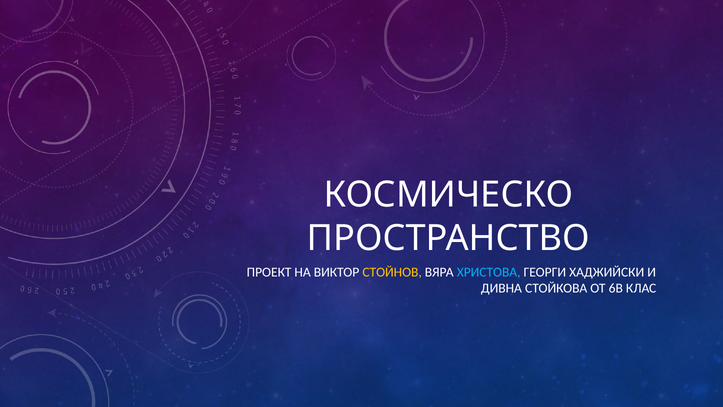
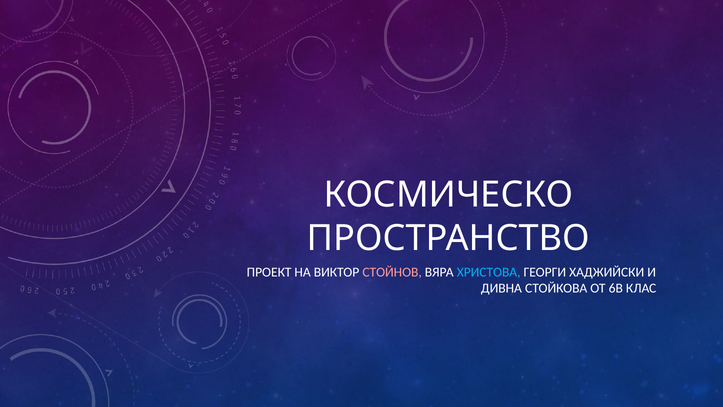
СТОЙНОВ colour: yellow -> pink
